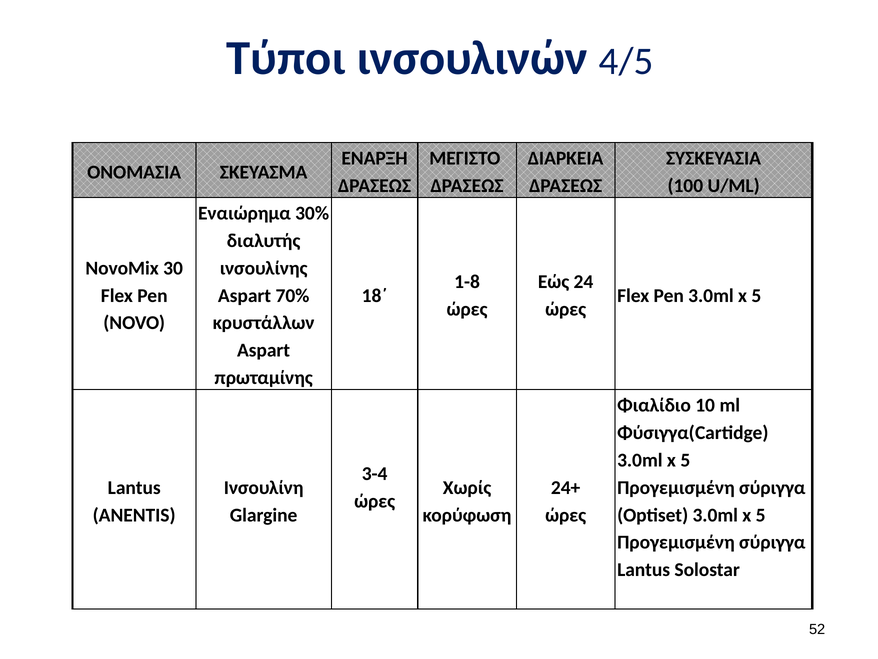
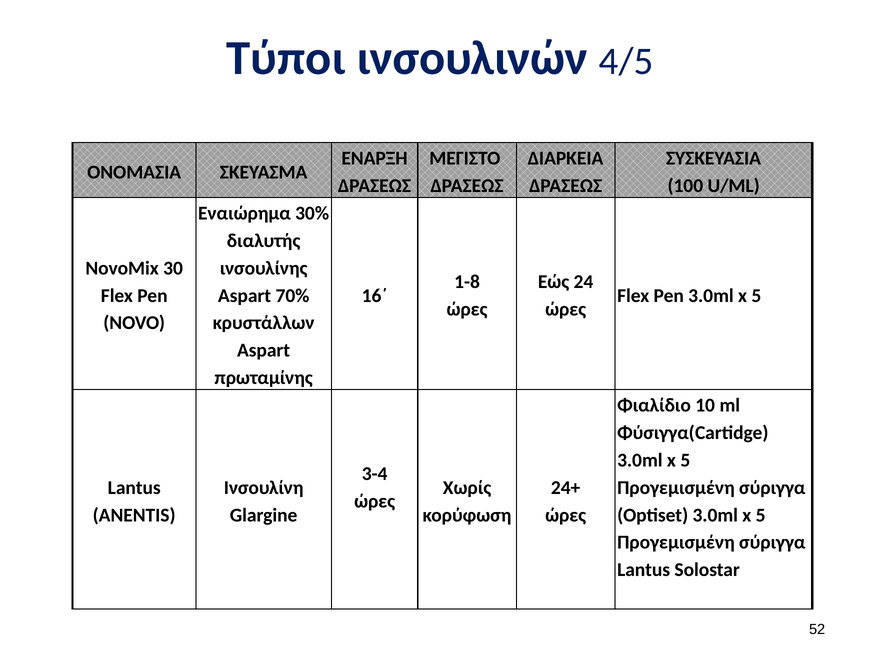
18΄: 18΄ -> 16΄
